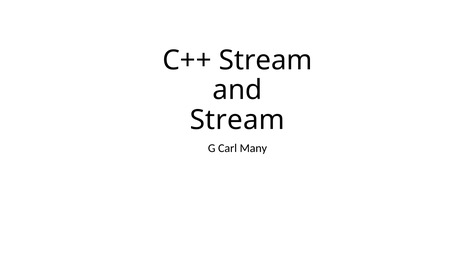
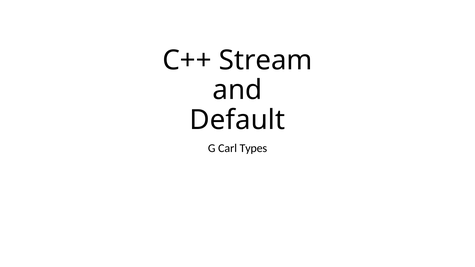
Stream at (237, 120): Stream -> Default
Many: Many -> Types
